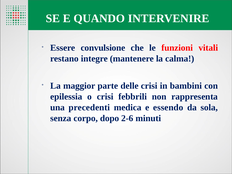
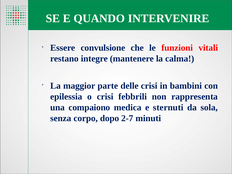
precedenti: precedenti -> compaiono
essendo: essendo -> sternuti
2-6: 2-6 -> 2-7
